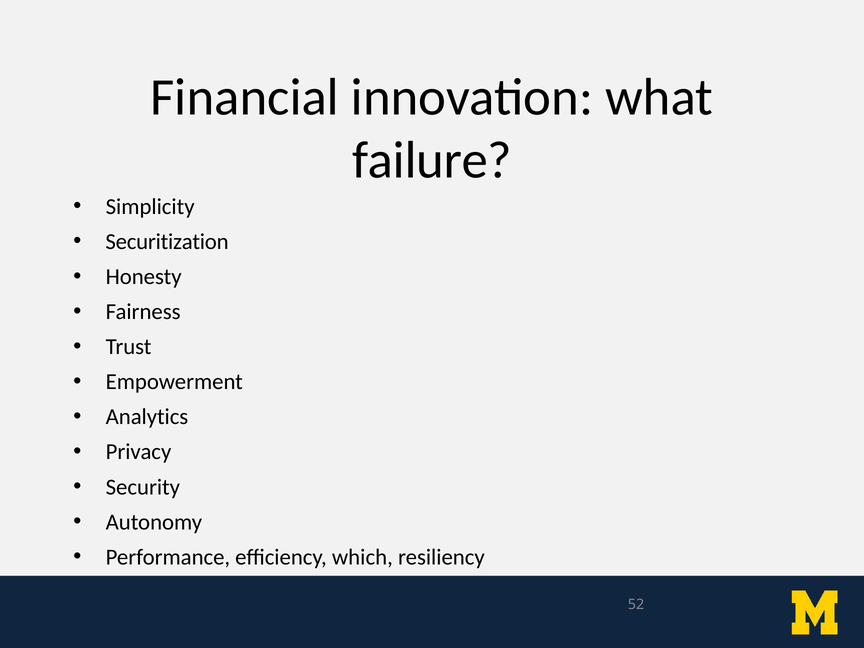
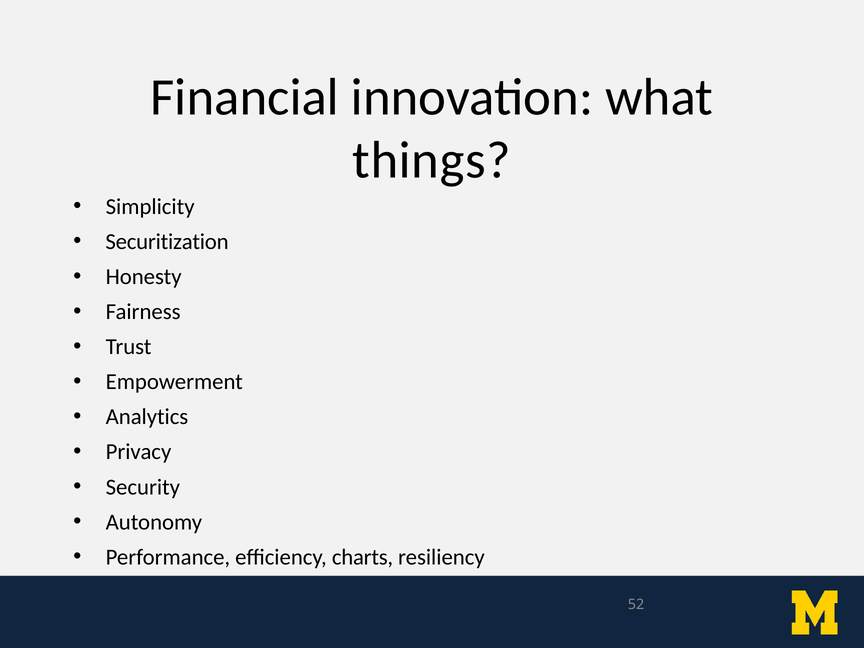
failure: failure -> things
which: which -> charts
